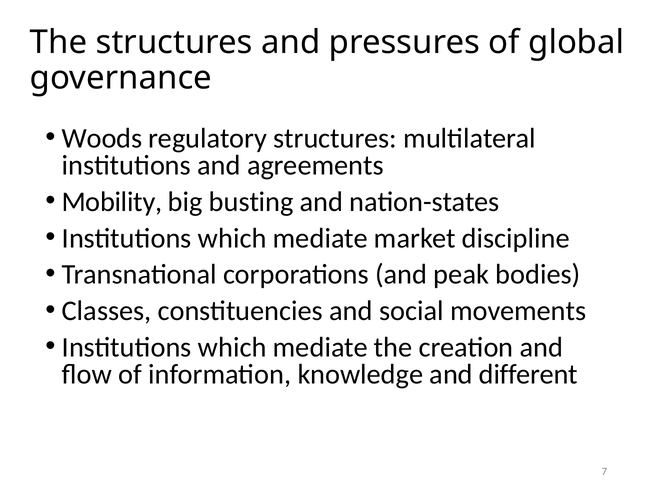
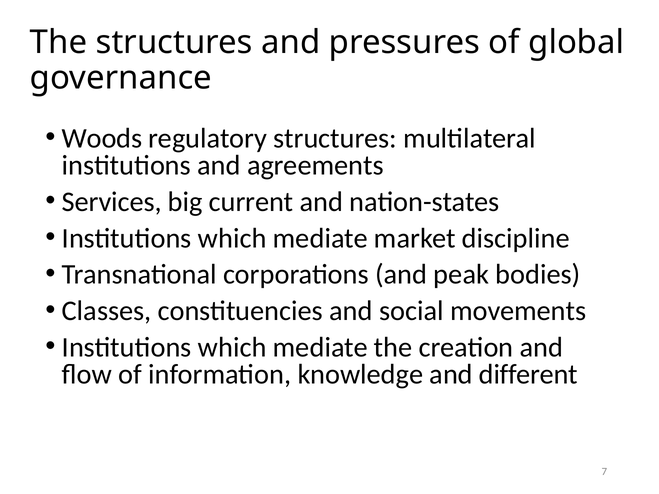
Mobility: Mobility -> Services
busting: busting -> current
